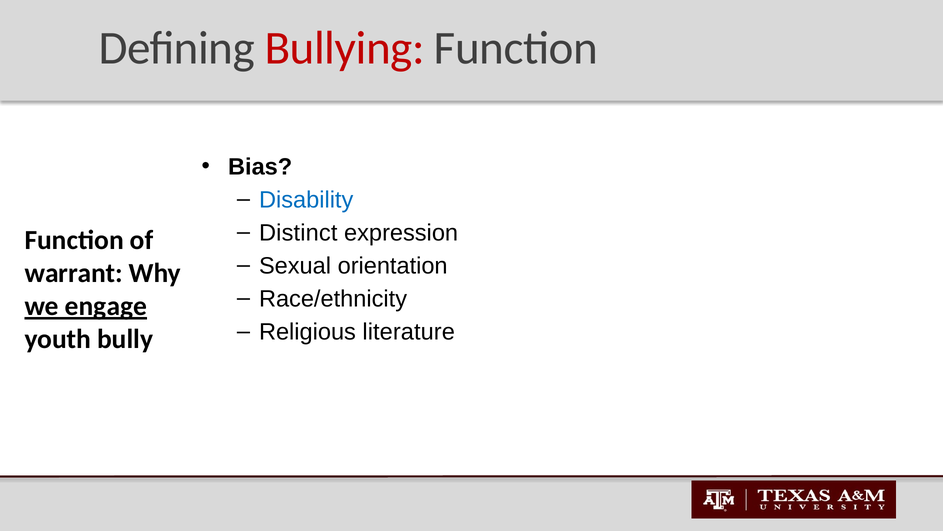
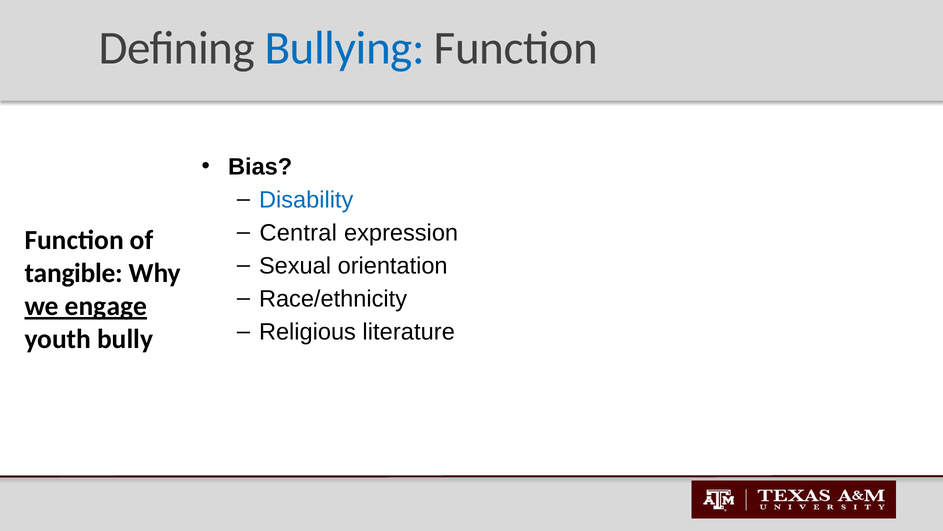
Bullying colour: red -> blue
Distinct: Distinct -> Central
warrant: warrant -> tangible
